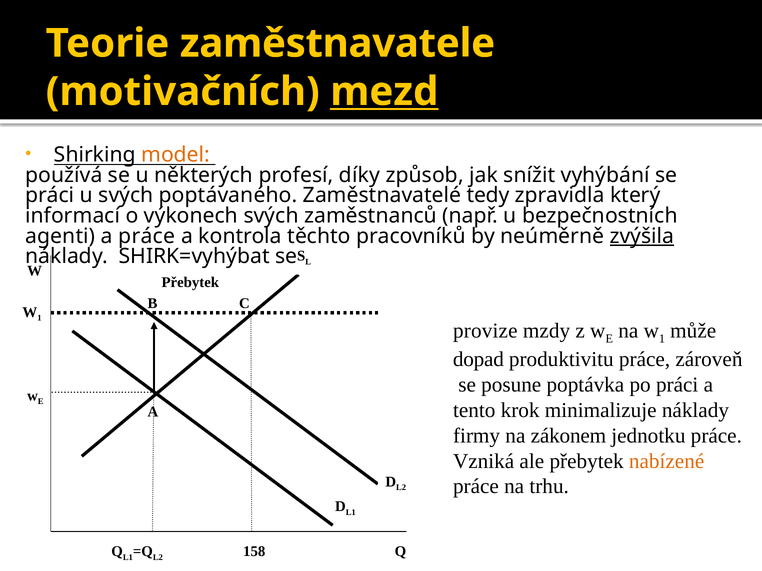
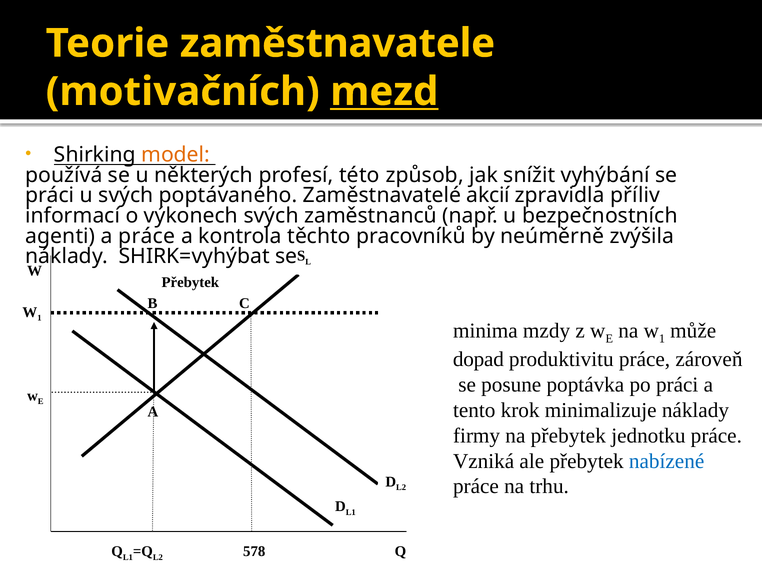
díky: díky -> této
tedy: tedy -> akcií
který: který -> příliv
zvýšila underline: present -> none
provize: provize -> minima
na zákonem: zákonem -> přebytek
nabízené colour: orange -> blue
158: 158 -> 578
